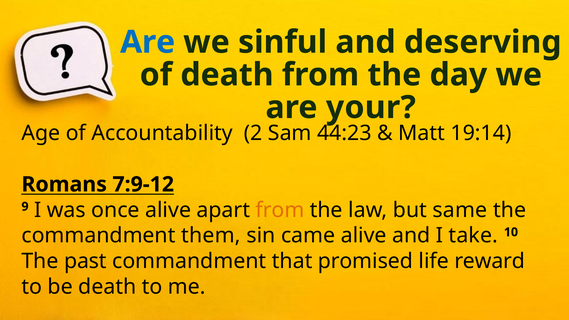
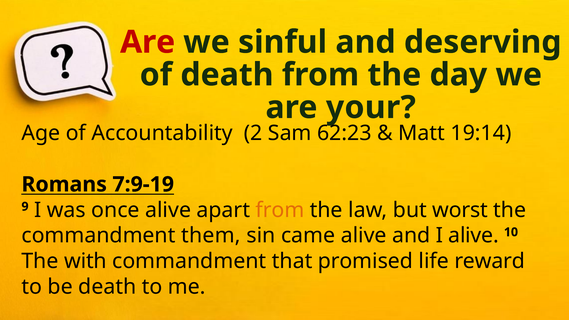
Are at (148, 42) colour: blue -> red
44:23: 44:23 -> 62:23
7:9-12: 7:9-12 -> 7:9-19
same: same -> worst
I take: take -> alive
past: past -> with
